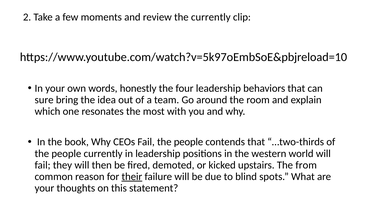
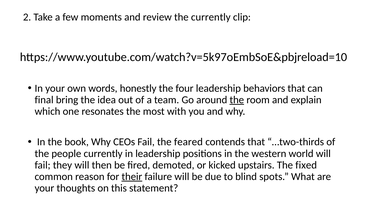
sure: sure -> final
the at (237, 99) underline: none -> present
Fail the people: people -> feared
from: from -> fixed
